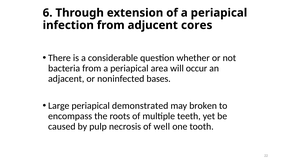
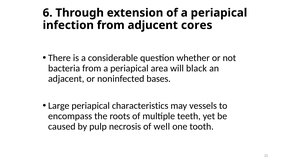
occur: occur -> black
demonstrated: demonstrated -> characteristics
broken: broken -> vessels
